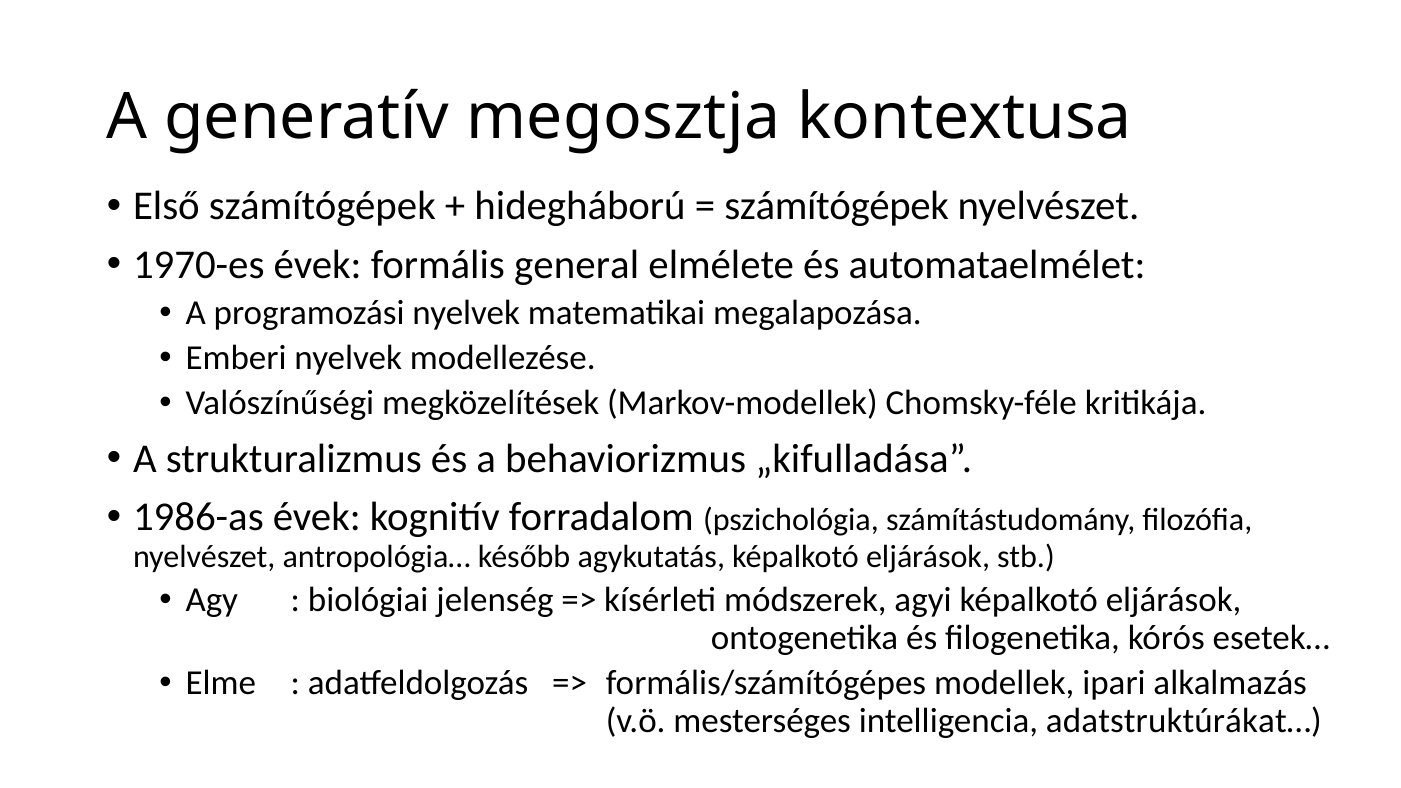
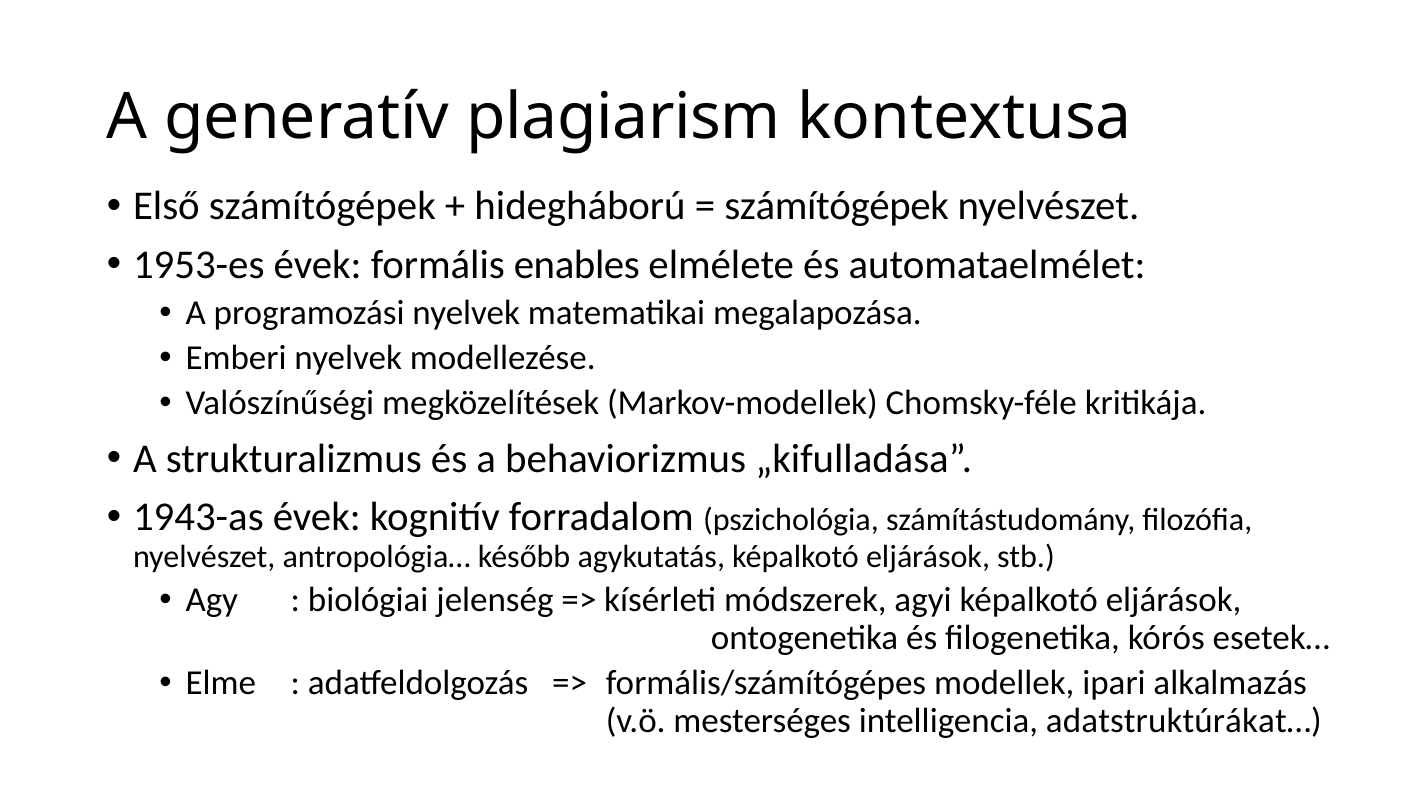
megosztja: megosztja -> plagiarism
1970-es: 1970-es -> 1953-es
general: general -> enables
1986-as: 1986-as -> 1943-as
